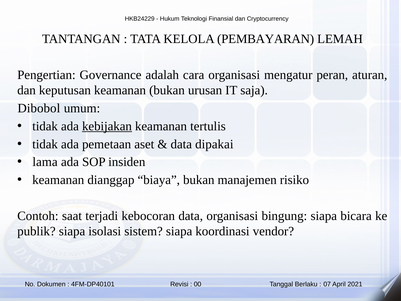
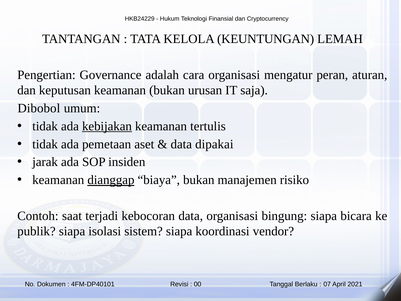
PEMBAYARAN: PEMBAYARAN -> KEUNTUNGAN
lama: lama -> jarak
dianggap underline: none -> present
